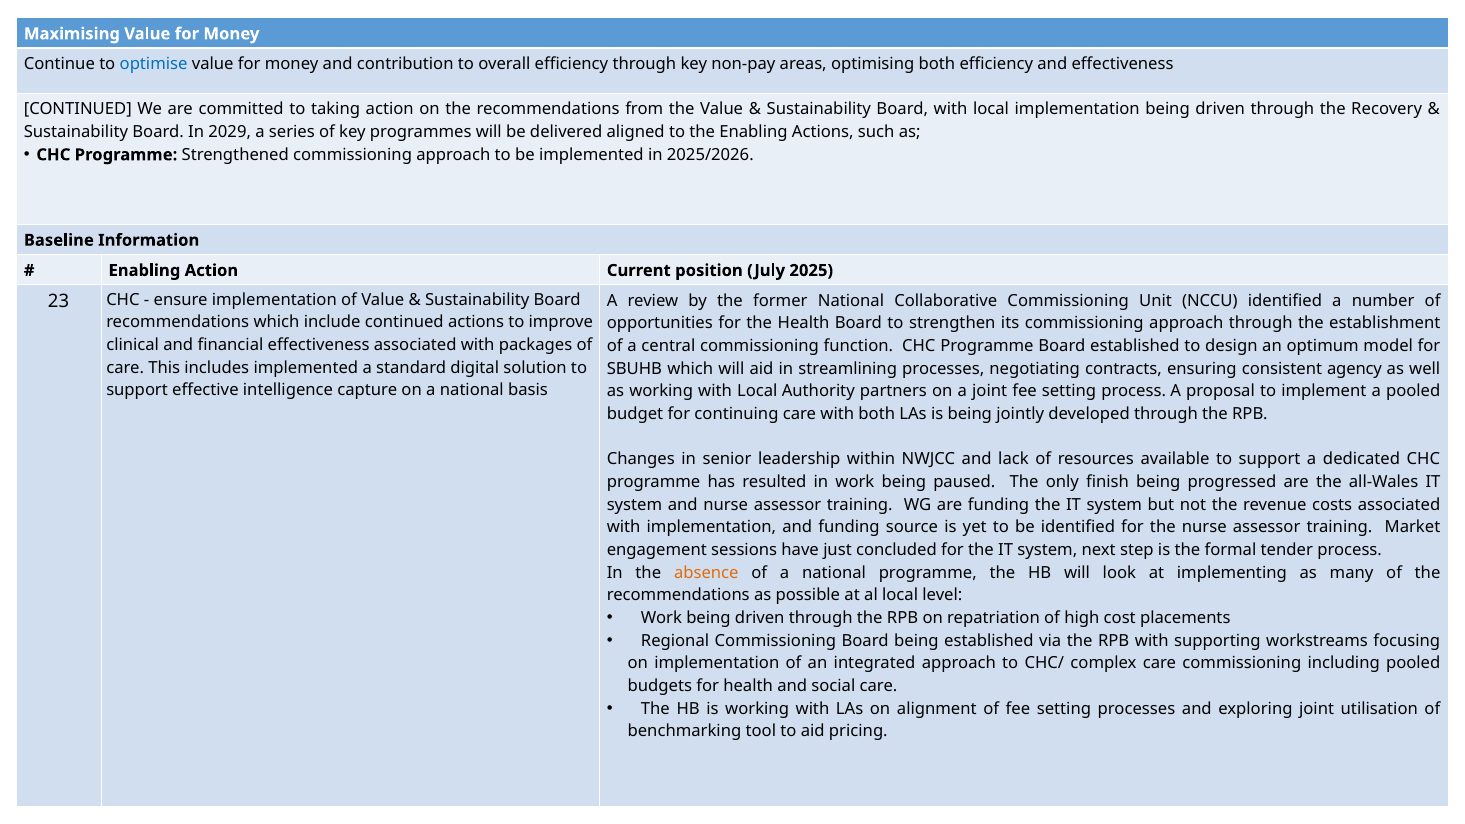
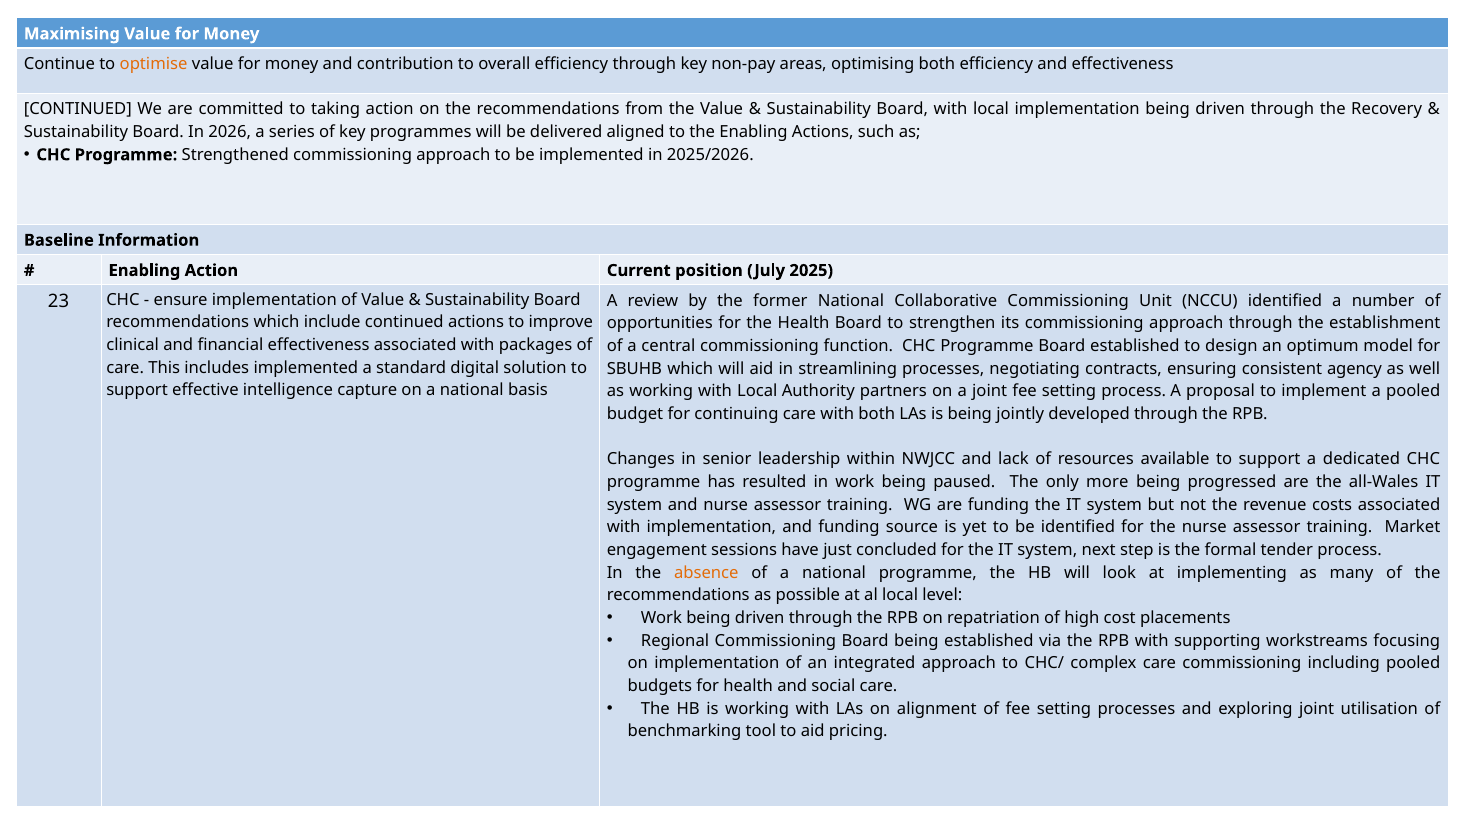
optimise colour: blue -> orange
2029: 2029 -> 2026
finish: finish -> more
